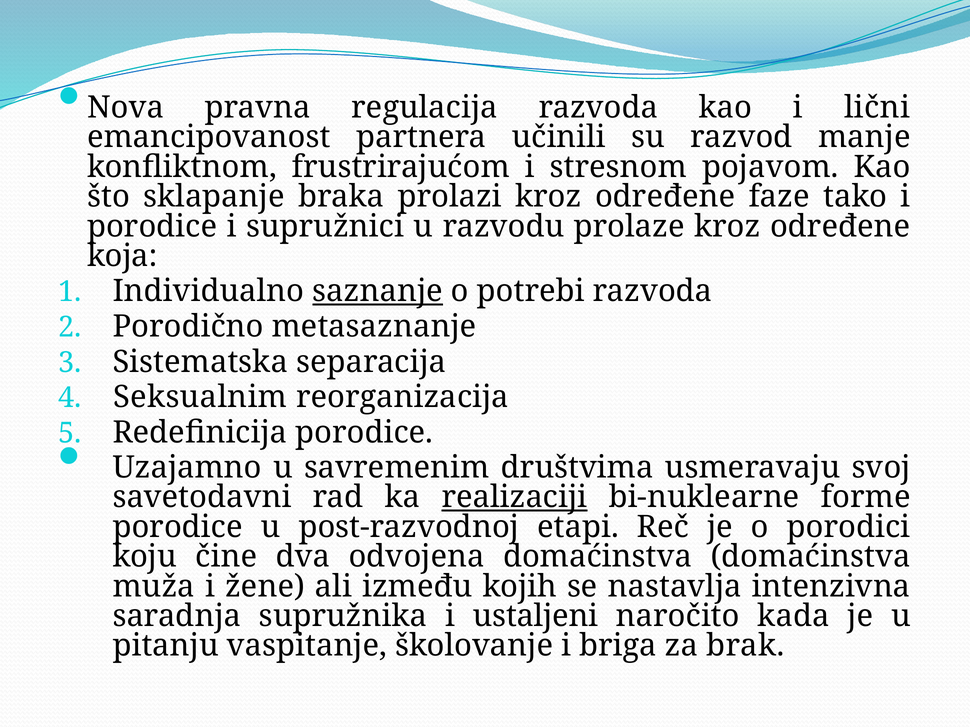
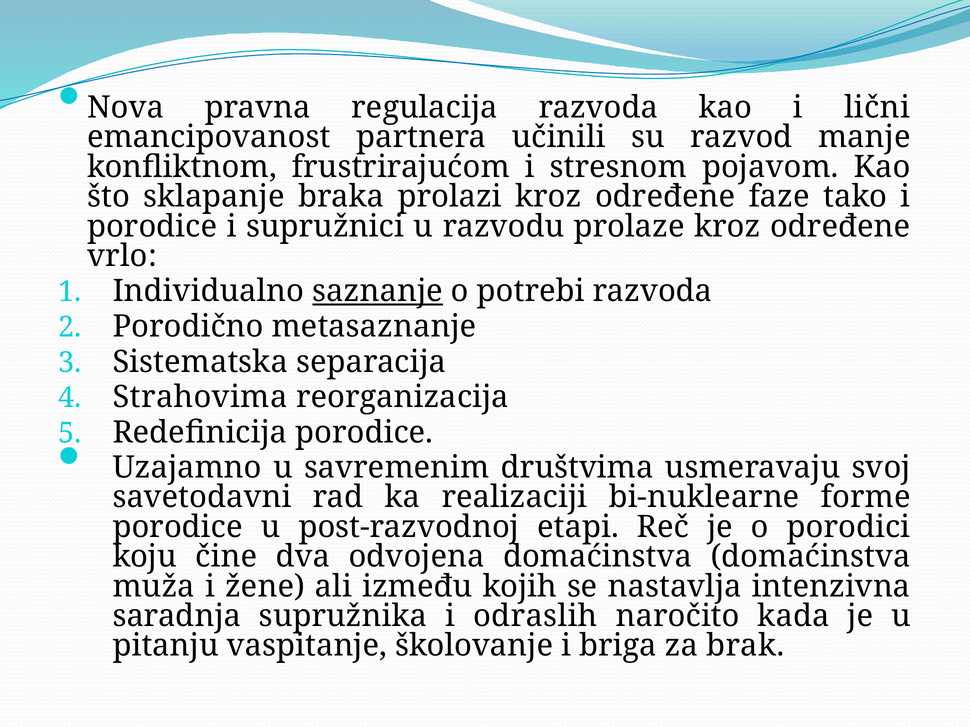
koja: koja -> vrlo
Seksualnim: Seksualnim -> Strahovima
realizaciji underline: present -> none
ustaljeni: ustaljeni -> odraslih
